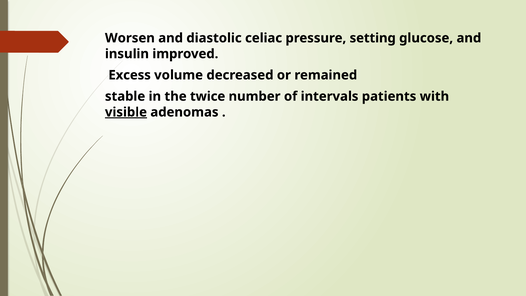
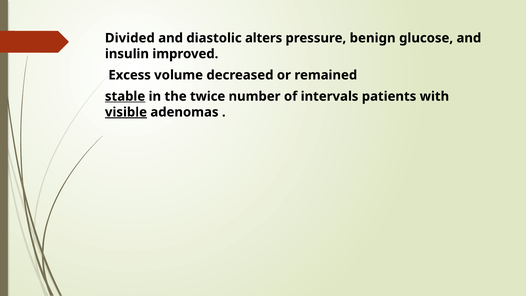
Worsen: Worsen -> Divided
celiac: celiac -> alters
setting: setting -> benign
stable underline: none -> present
